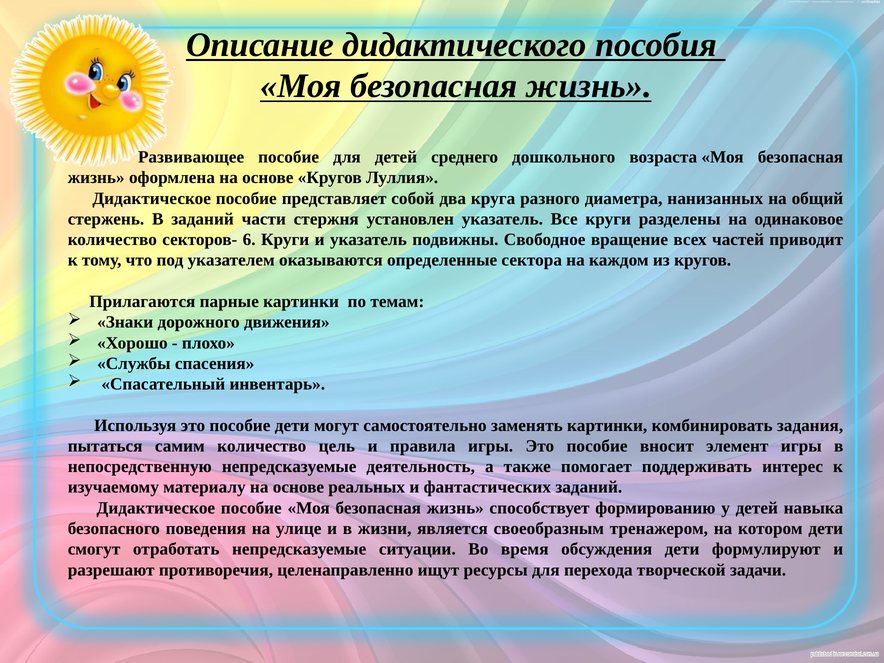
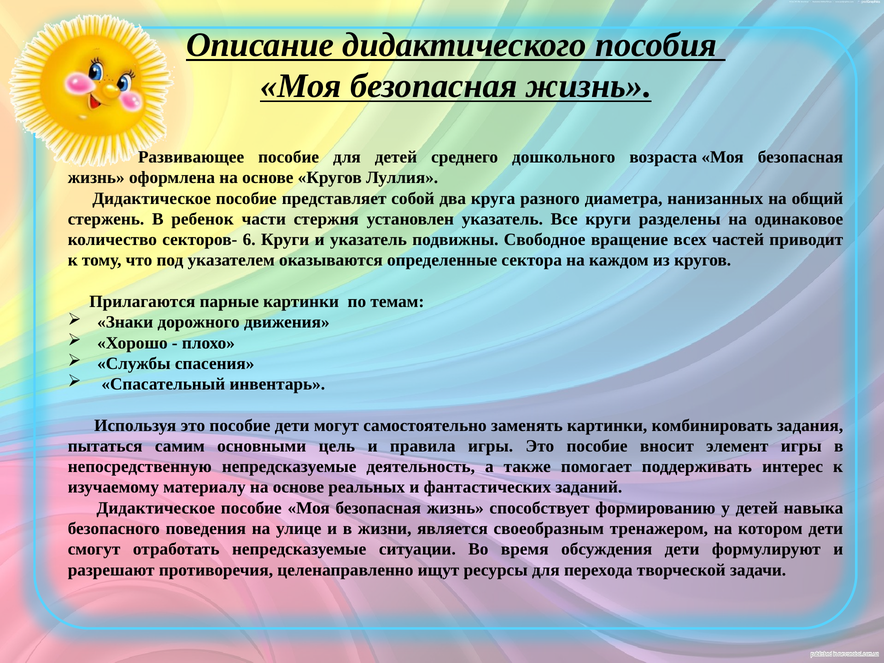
В заданий: заданий -> ребенок
самим количество: количество -> основными
